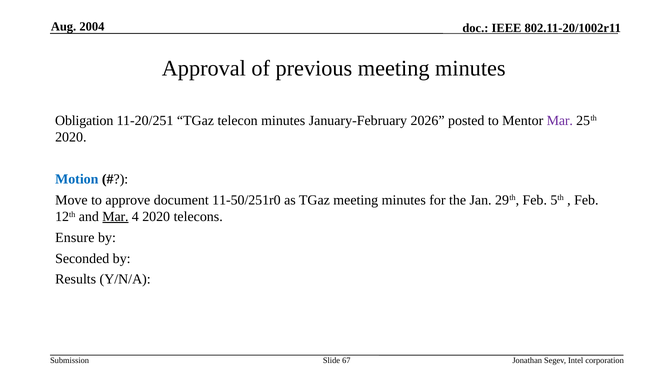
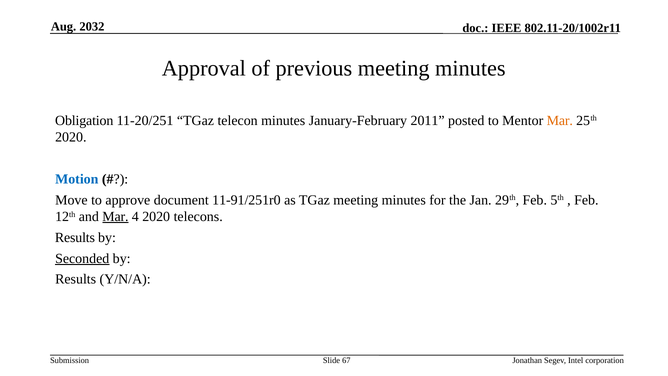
2004: 2004 -> 2032
2026: 2026 -> 2011
Mar at (560, 120) colour: purple -> orange
11-50/251r0: 11-50/251r0 -> 11-91/251r0
Ensure at (75, 237): Ensure -> Results
Seconded underline: none -> present
